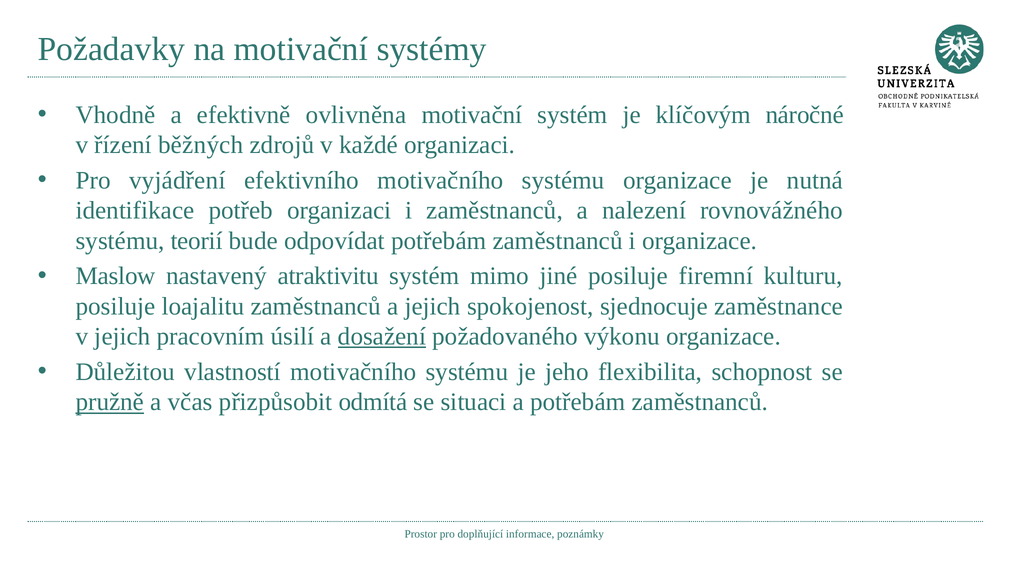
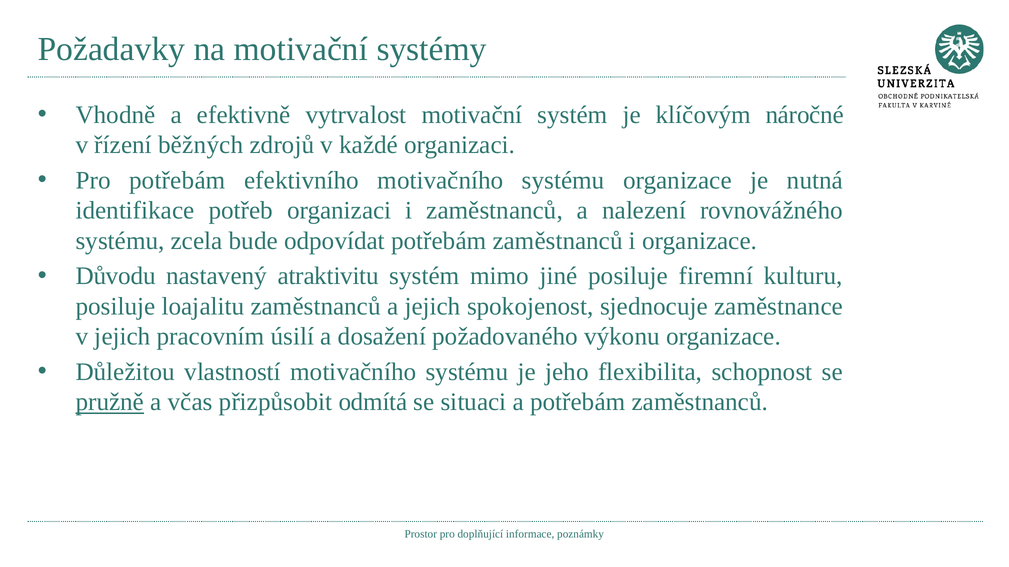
ovlivněna: ovlivněna -> vytrvalost
Pro vyjádření: vyjádření -> potřebám
teorií: teorií -> zcela
Maslow: Maslow -> Důvodu
dosažení underline: present -> none
